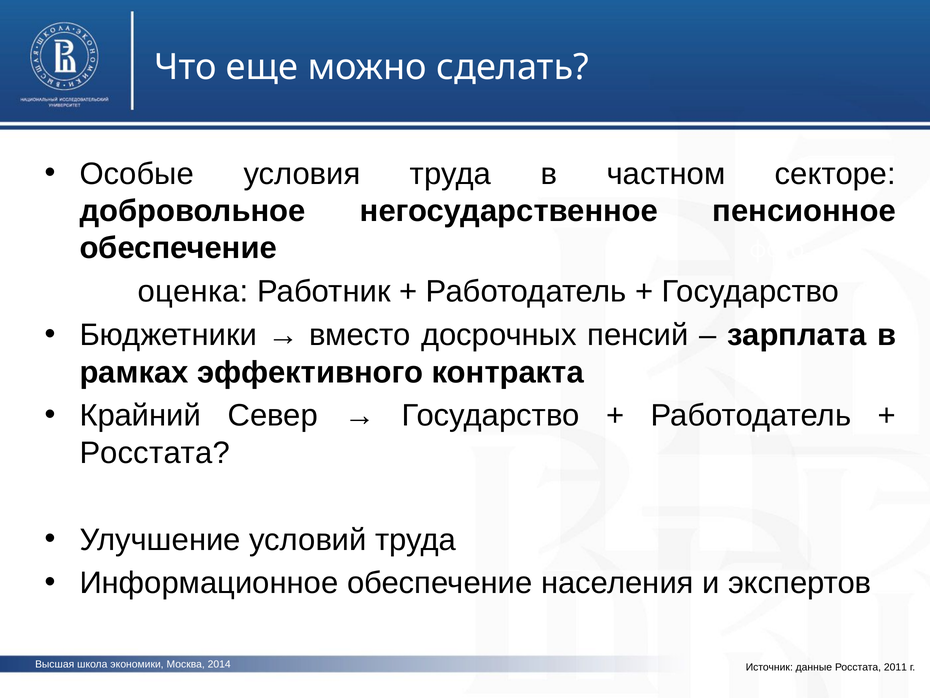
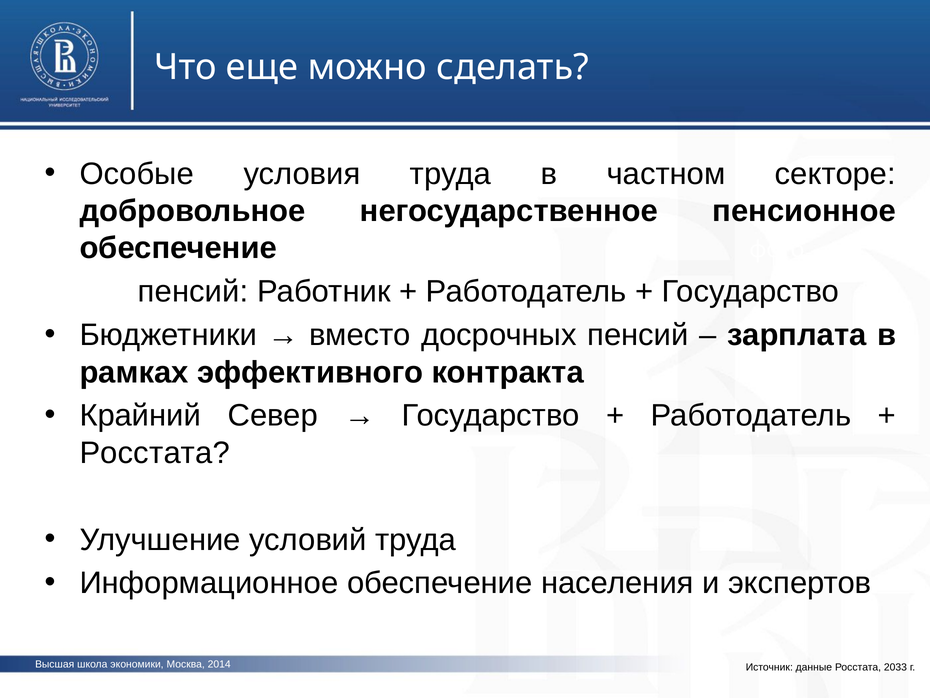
оценка at (193, 291): оценка -> пенсий
2011: 2011 -> 2033
